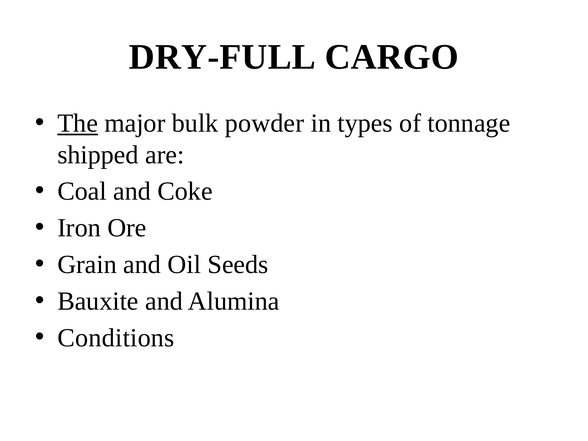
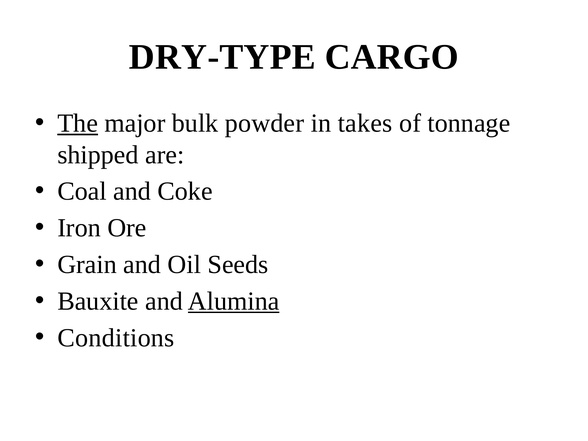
DRY-FULL: DRY-FULL -> DRY-TYPE
types: types -> takes
Alumina underline: none -> present
